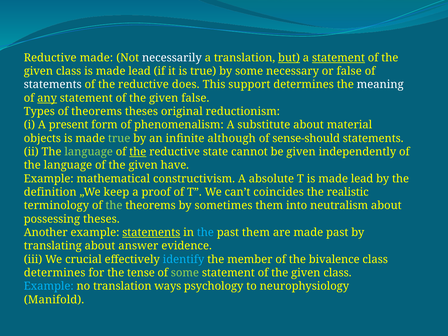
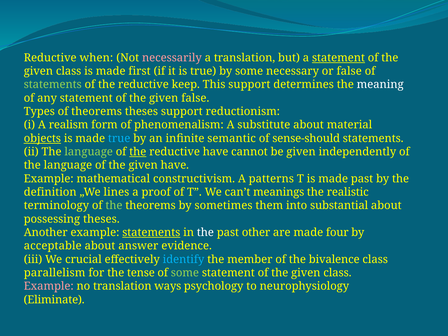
Reductive made: made -> when
necessarily colour: white -> pink
but underline: present -> none
class is made lead: lead -> first
statements at (53, 85) colour: white -> light green
does: does -> keep
any underline: present -> none
theses original: original -> support
present: present -> realism
objects underline: none -> present
true at (119, 138) colour: light green -> light blue
although: although -> semantic
reductive state: state -> have
absolute: absolute -> patterns
T is made lead: lead -> past
keep: keep -> lines
coincides: coincides -> meanings
neutralism: neutralism -> substantial
the at (205, 232) colour: light blue -> white
past them: them -> other
made past: past -> four
translating: translating -> acceptable
determines at (55, 273): determines -> parallelism
Example at (49, 286) colour: light blue -> pink
Manifold: Manifold -> Eliminate
